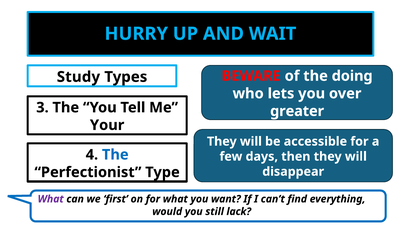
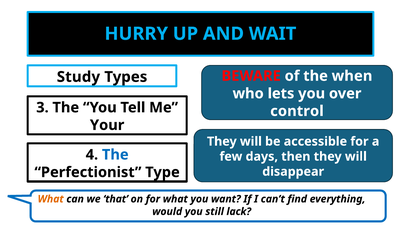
doing: doing -> when
greater: greater -> control
What at (51, 199) colour: purple -> orange
first: first -> that
